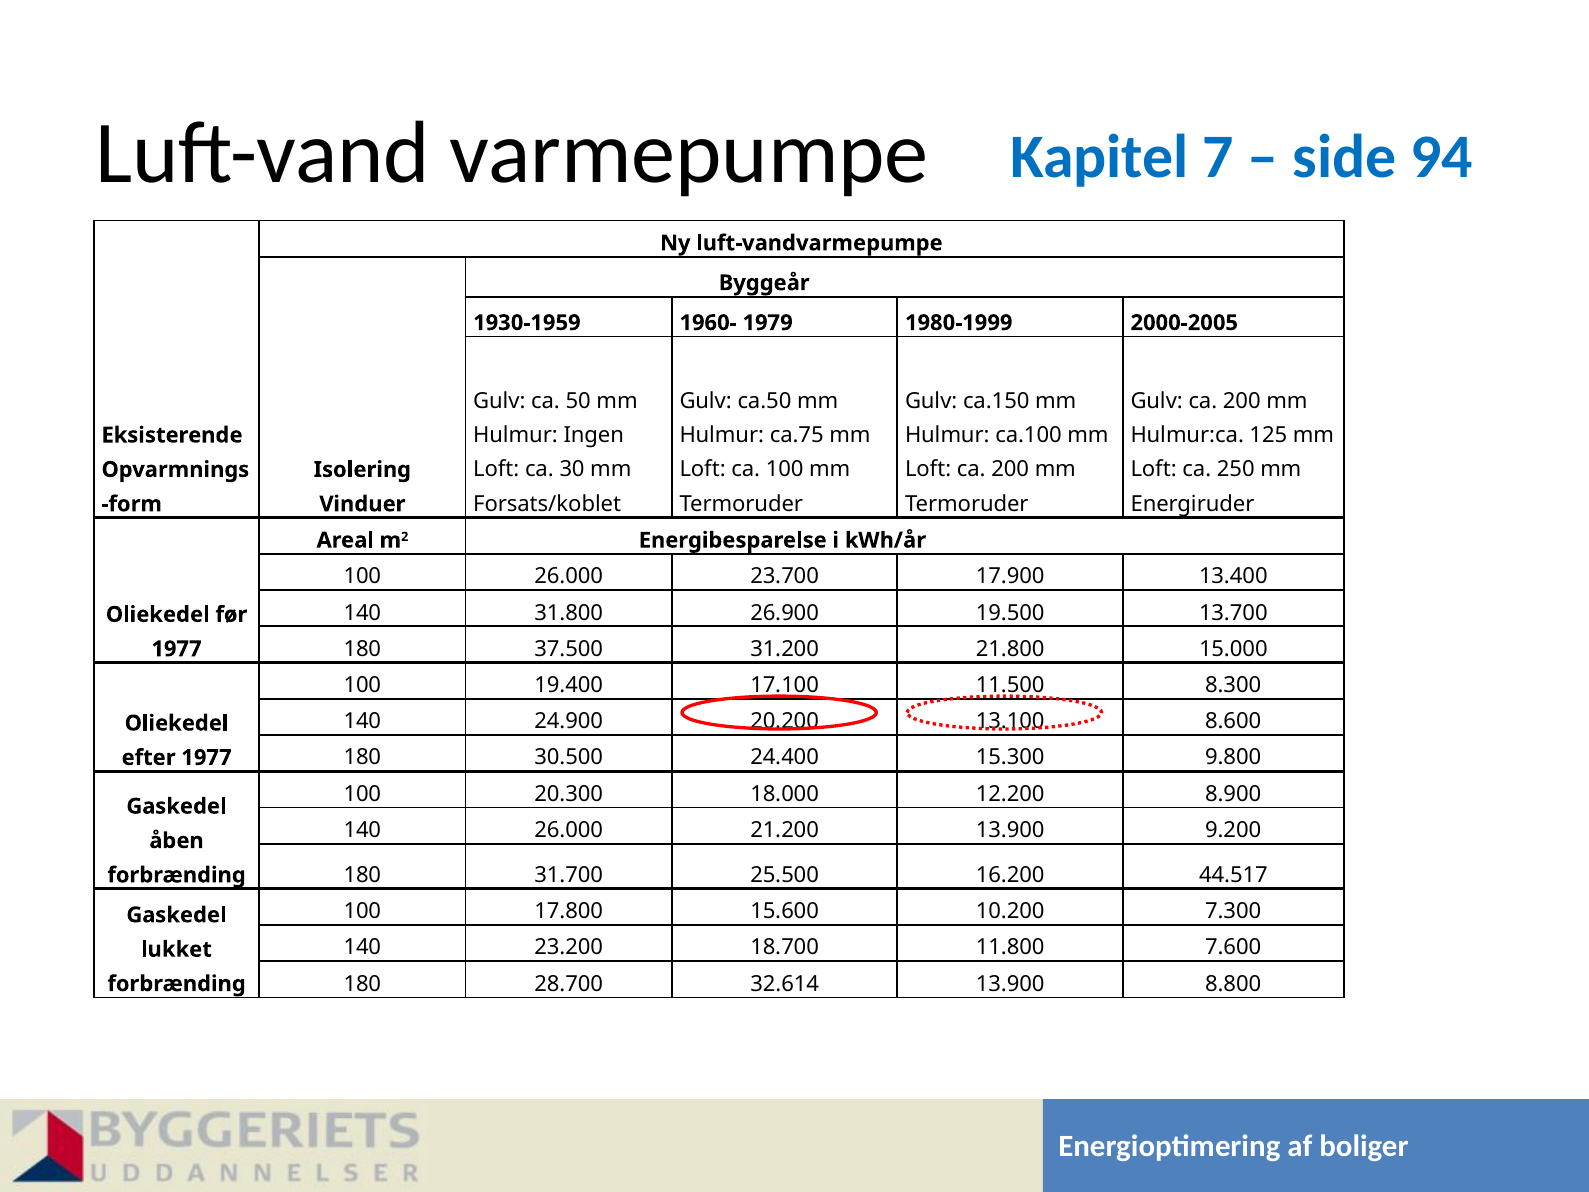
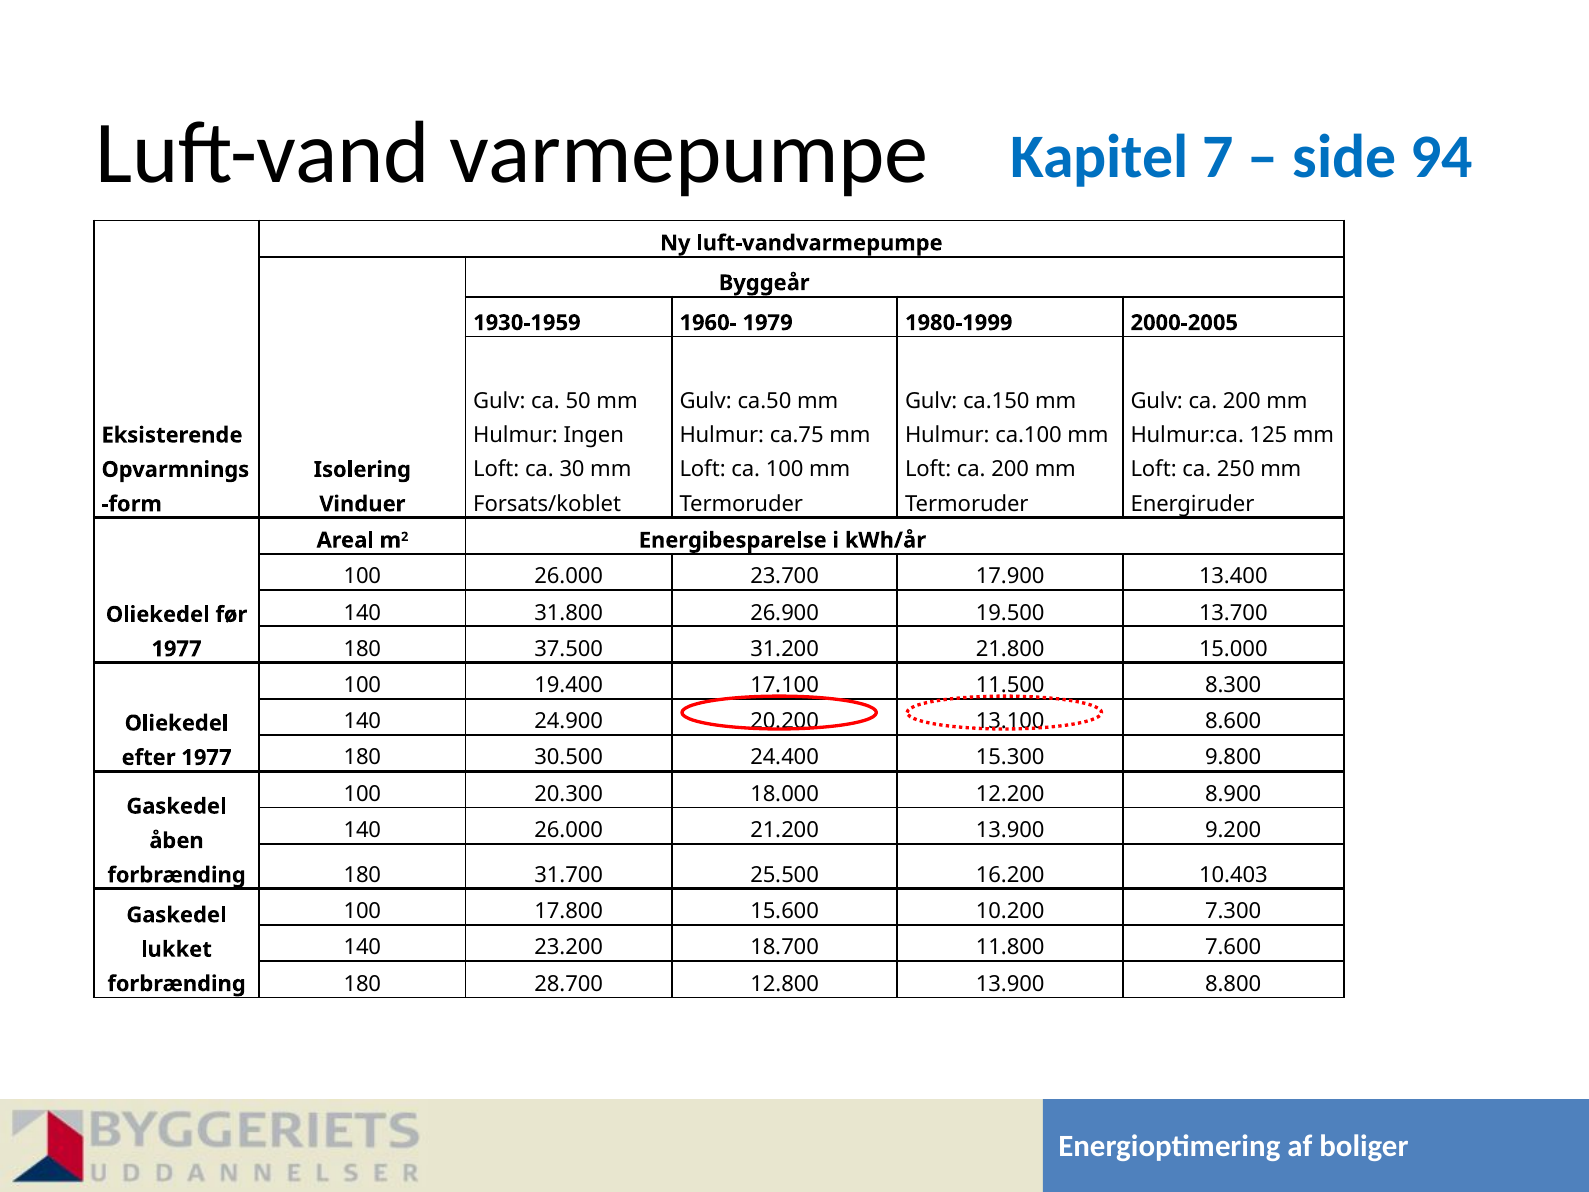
44.517: 44.517 -> 10.403
32.614: 32.614 -> 12.800
